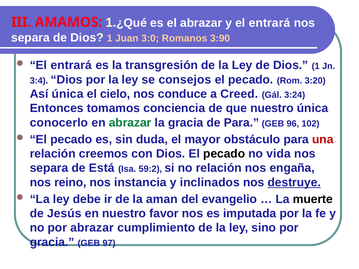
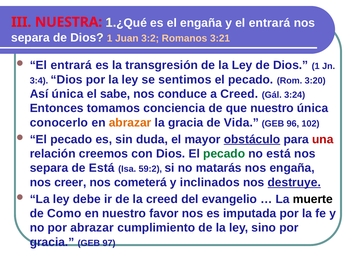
AMAMOS: AMAMOS -> NUESTRA
el abrazar: abrazar -> engaña
3:0: 3:0 -> 3:2
3:90: 3:90 -> 3:21
consejos: consejos -> sentimos
cielo: cielo -> sabe
abrazar at (130, 123) colour: green -> orange
de Para: Para -> Vida
obstáculo underline: none -> present
pecado at (224, 154) colour: black -> green
no vida: vida -> está
no relación: relación -> matarás
reino: reino -> creer
instancia: instancia -> cometerá
la aman: aman -> creed
Jesús: Jesús -> Como
